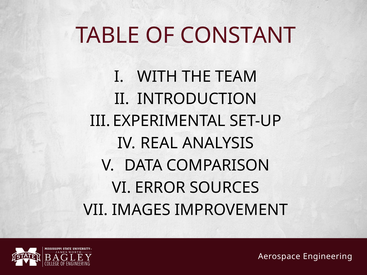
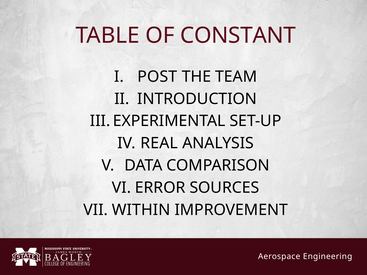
WITH: WITH -> POST
IMAGES: IMAGES -> WITHIN
